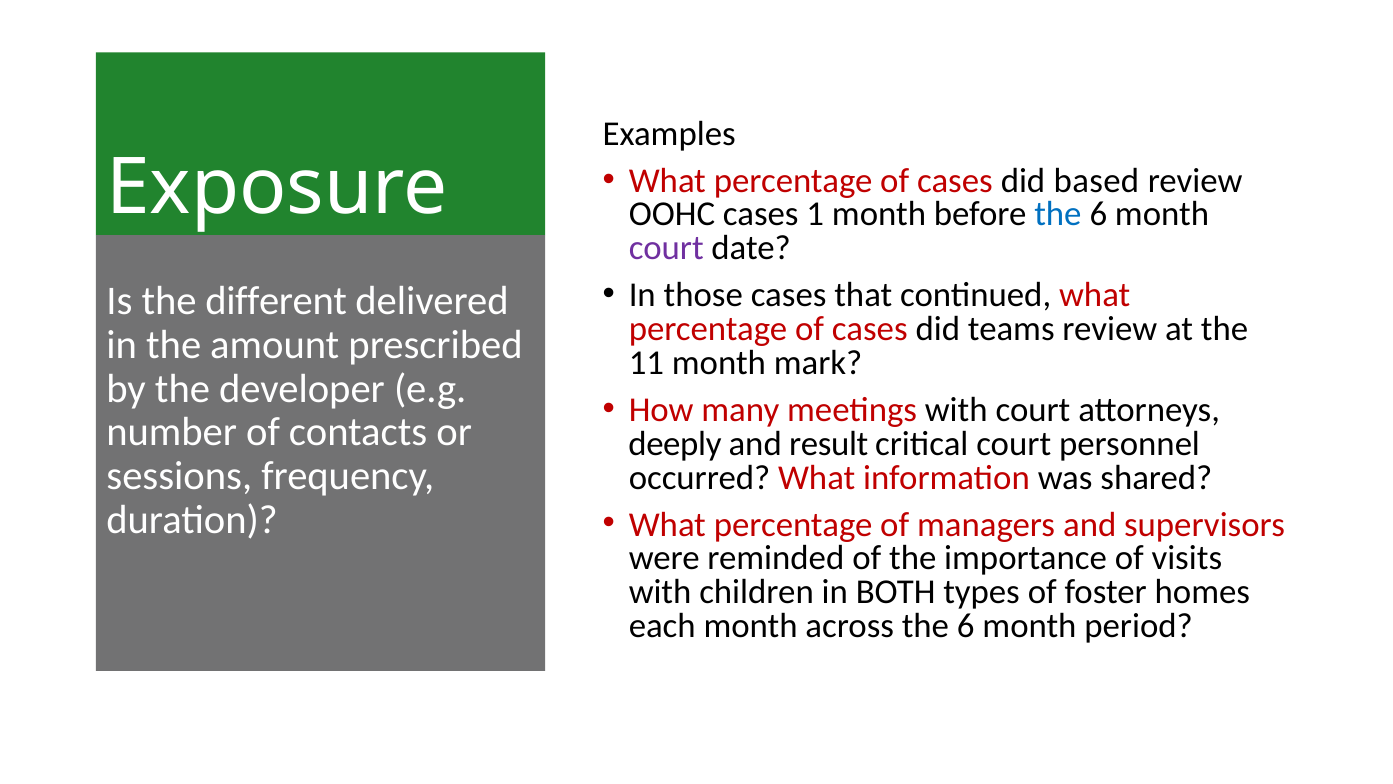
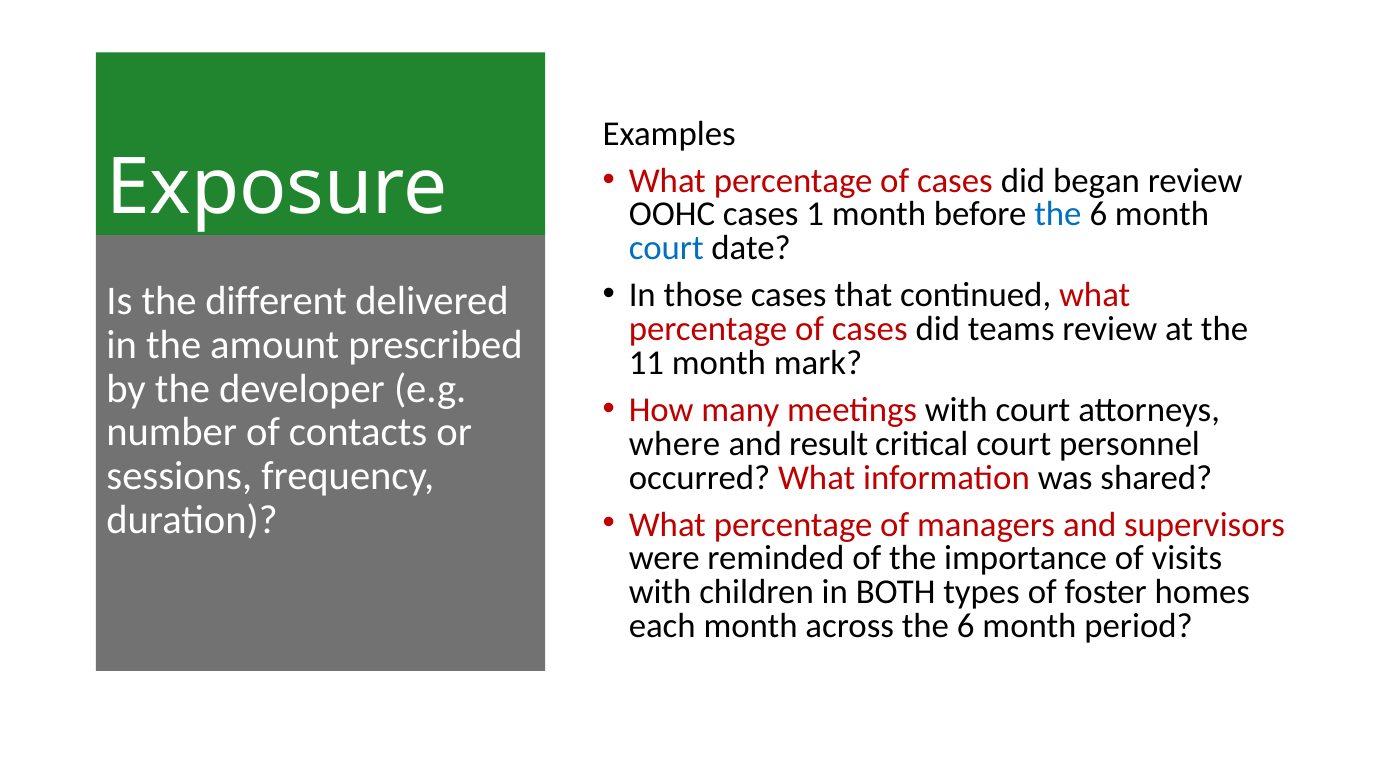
based: based -> began
court at (666, 248) colour: purple -> blue
deeply: deeply -> where
